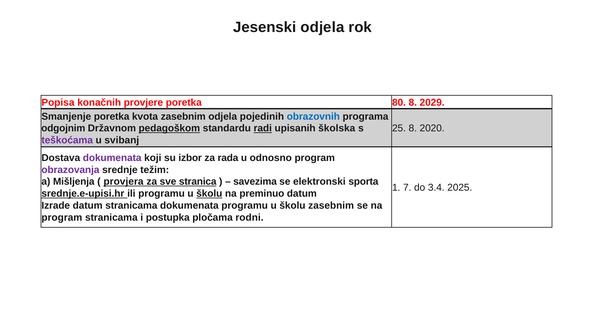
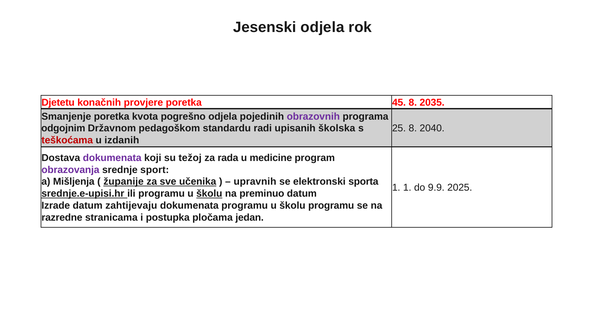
Popisa: Popisa -> Djetetu
80: 80 -> 45
2029: 2029 -> 2035
kvota zasebnim: zasebnim -> pogrešno
obrazovnih colour: blue -> purple
pedagoškom underline: present -> none
radi underline: present -> none
2020: 2020 -> 2040
teškoćama colour: purple -> red
svibanj: svibanj -> izdanih
izbor: izbor -> težoj
odnosno: odnosno -> medicine
težim: težim -> sport
provjera: provjera -> županije
stranica: stranica -> učenika
savezima: savezima -> upravnih
1 7: 7 -> 1
3.4: 3.4 -> 9.9
datum stranicama: stranicama -> zahtijevaju
školu zasebnim: zasebnim -> programu
program at (62, 218): program -> razredne
rodni: rodni -> jedan
